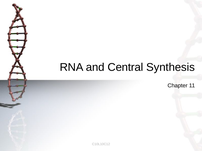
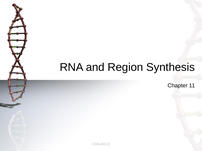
Central: Central -> Region
